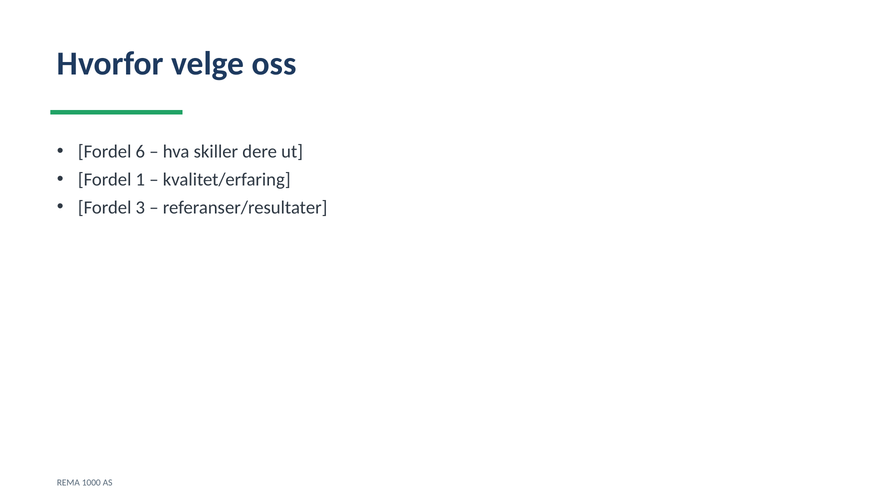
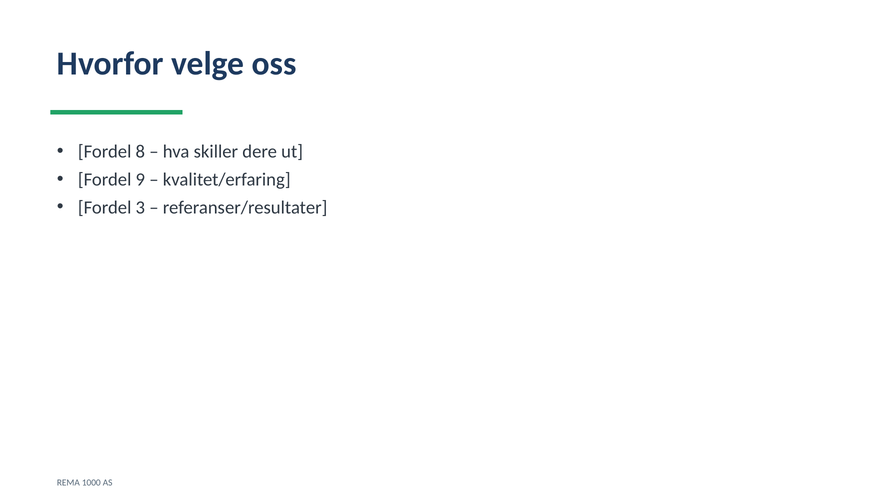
6: 6 -> 8
1: 1 -> 9
